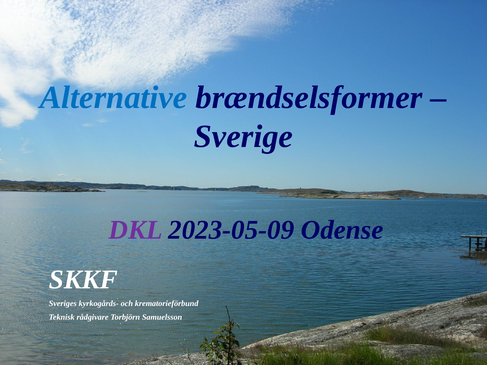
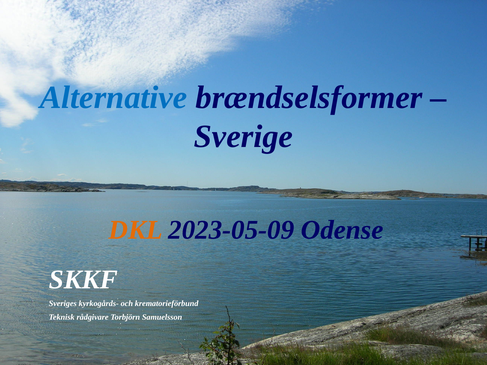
DKL colour: purple -> orange
